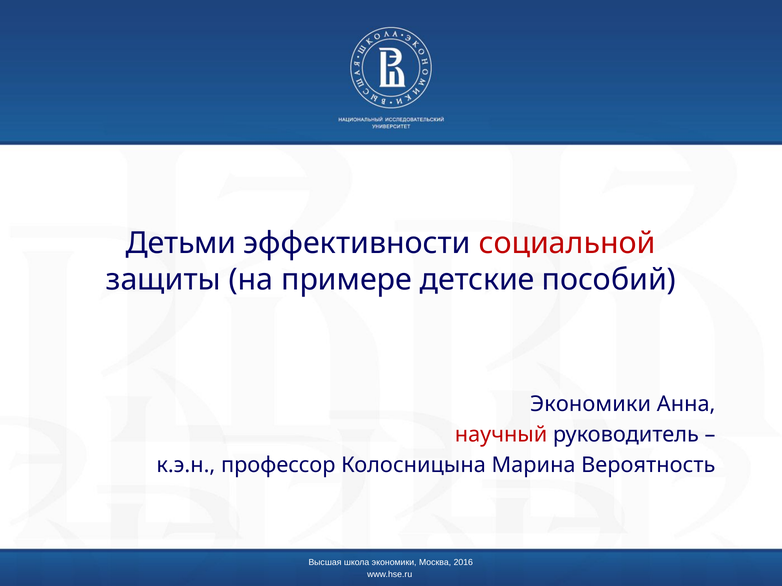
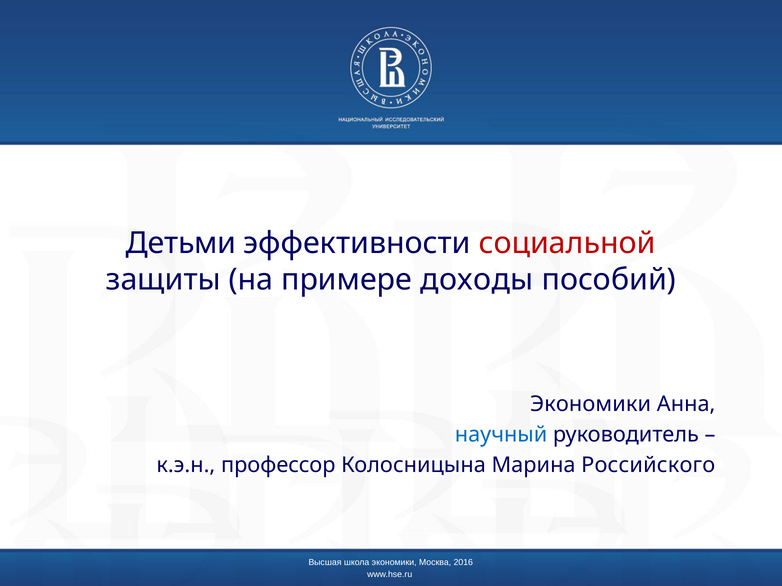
детские: детские -> доходы
научный colour: red -> blue
Вероятность: Вероятность -> Российского
